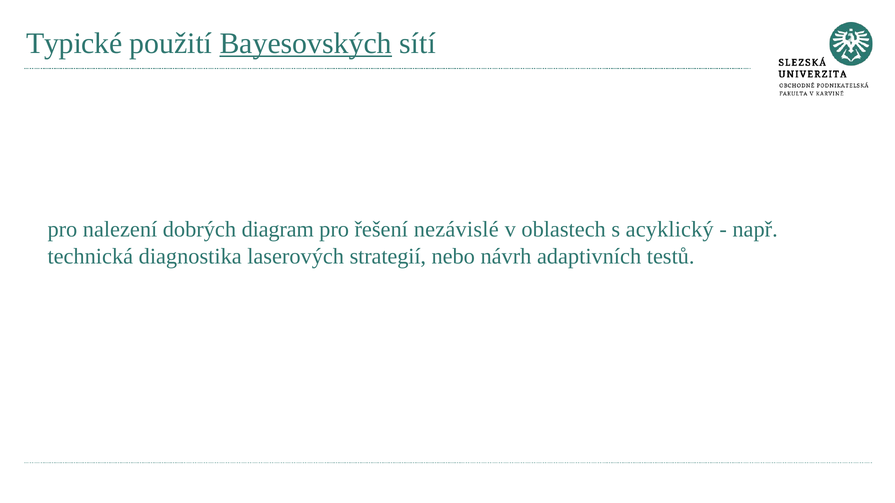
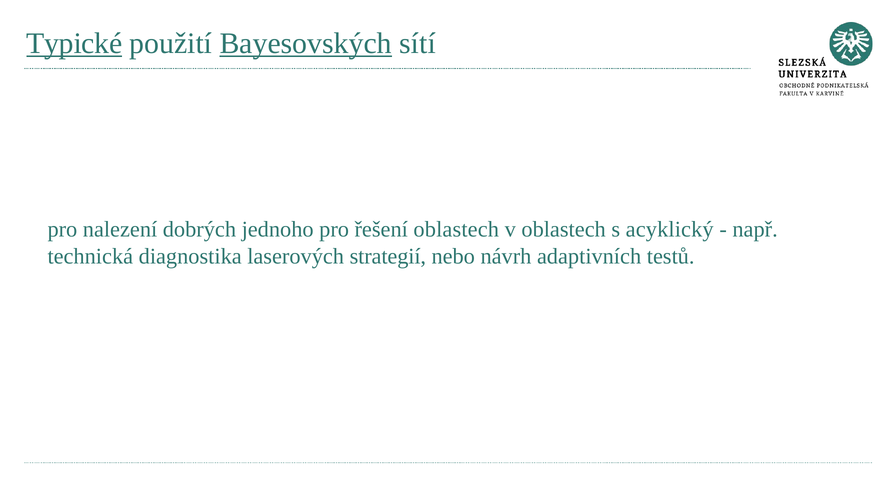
Typické underline: none -> present
diagram: diagram -> jednoho
řešení nezávislé: nezávislé -> oblastech
